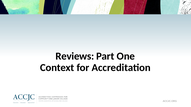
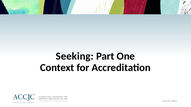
Reviews: Reviews -> Seeking
